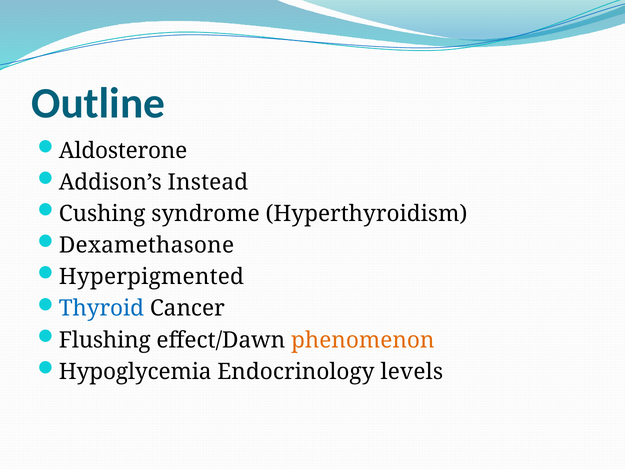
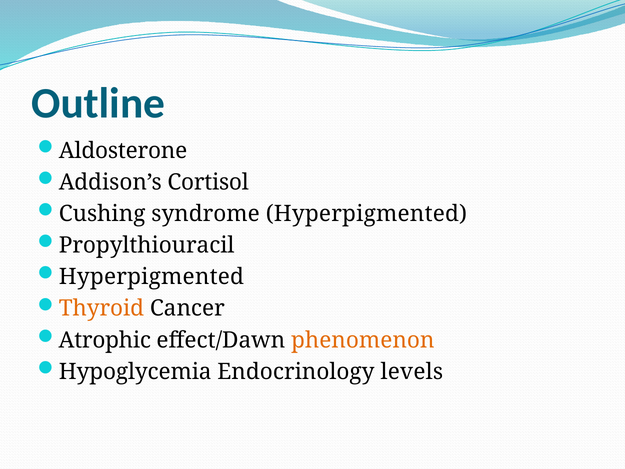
Instead: Instead -> Cortisol
syndrome Hyperthyroidism: Hyperthyroidism -> Hyperpigmented
Dexamethasone: Dexamethasone -> Propylthiouracil
Thyroid colour: blue -> orange
Flushing: Flushing -> Atrophic
